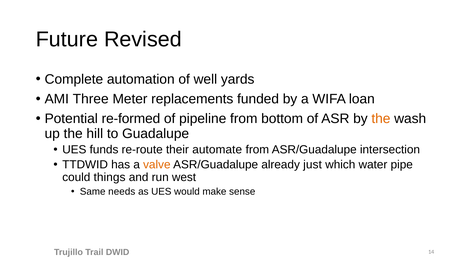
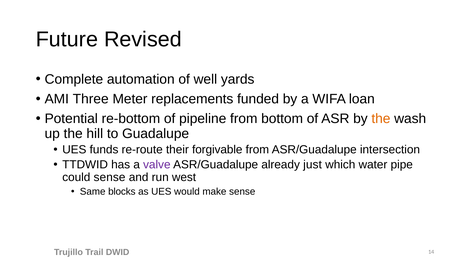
re-formed: re-formed -> re-bottom
automate: automate -> forgivable
valve colour: orange -> purple
could things: things -> sense
needs: needs -> blocks
